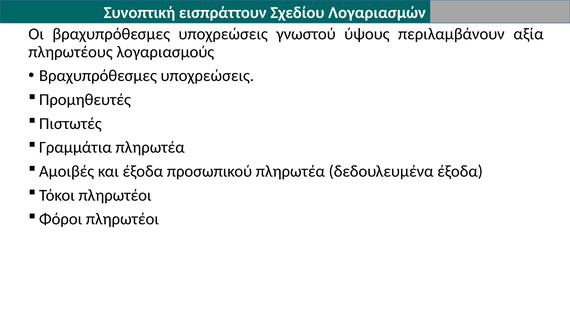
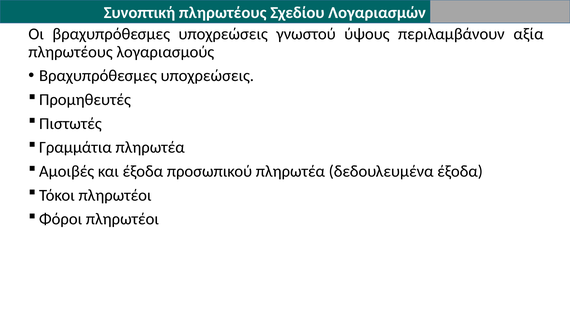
Συνοπτική εισπράττουν: εισπράττουν -> πληρωτέους
